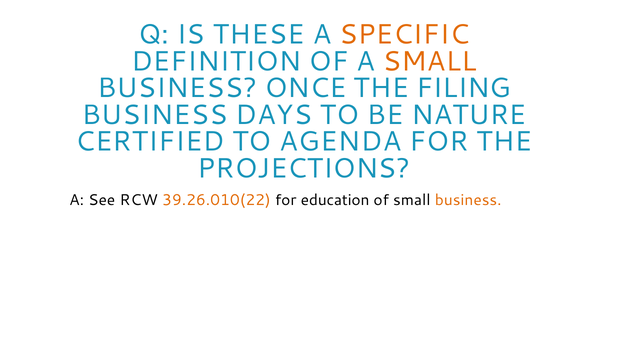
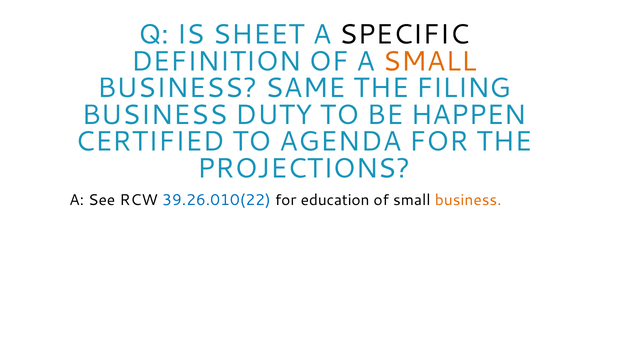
THESE: THESE -> SHEET
SPECIFIC colour: orange -> black
ONCE: ONCE -> SAME
DAYS: DAYS -> DUTY
NATURE: NATURE -> HAPPEN
39.26.010(22 colour: orange -> blue
